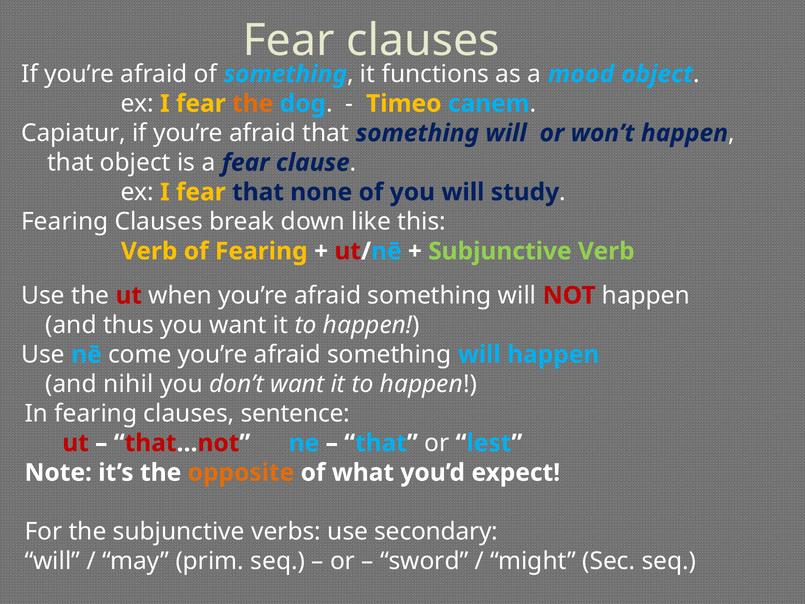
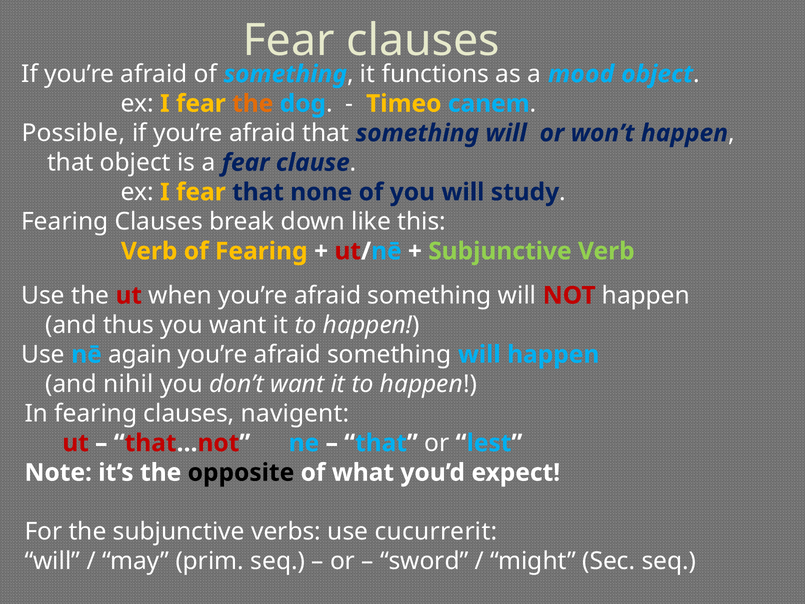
Capiatur: Capiatur -> Possible
come: come -> again
sentence: sentence -> navigent
opposite colour: orange -> black
secondary: secondary -> cucurrerit
